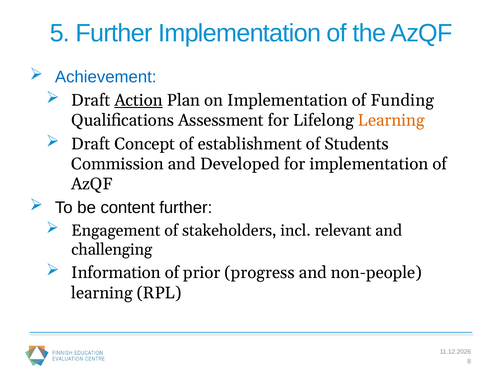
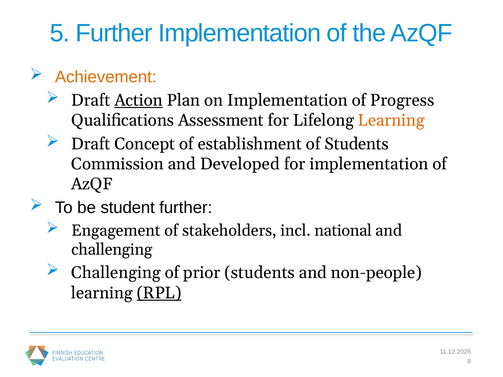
Achievement colour: blue -> orange
Funding: Funding -> Progress
content: content -> student
relevant: relevant -> national
Information at (116, 273): Information -> Challenging
prior progress: progress -> students
RPL underline: none -> present
